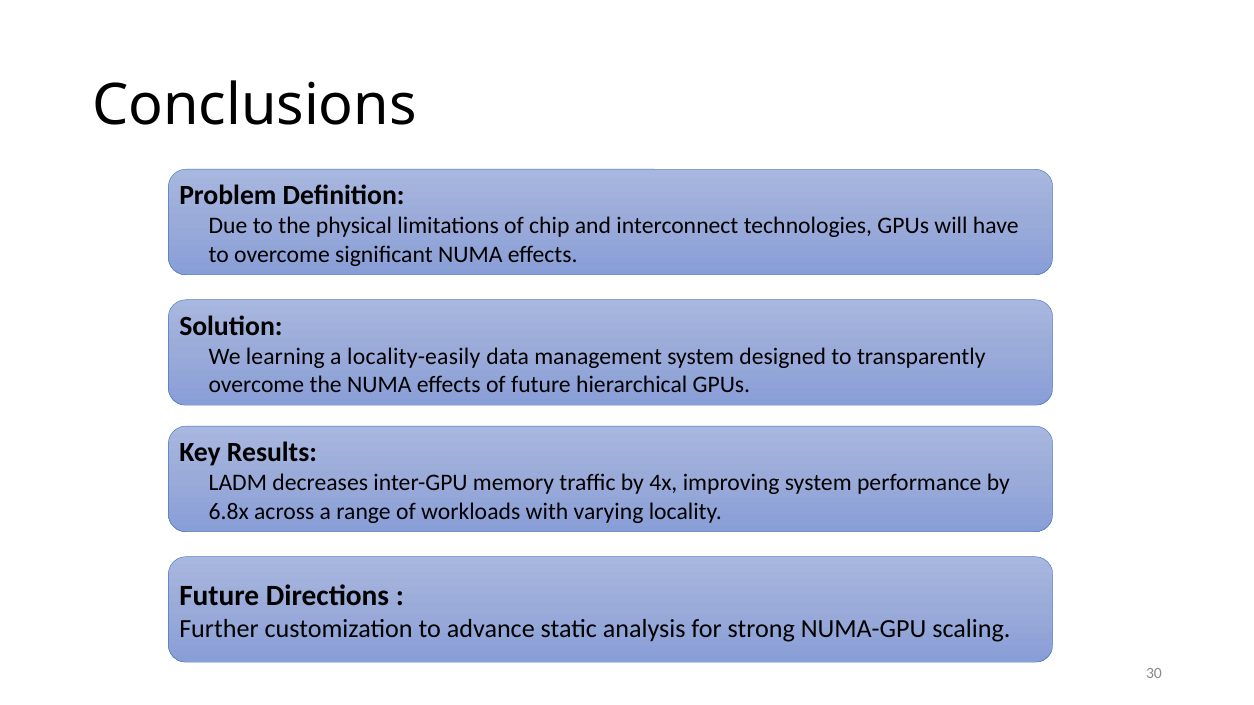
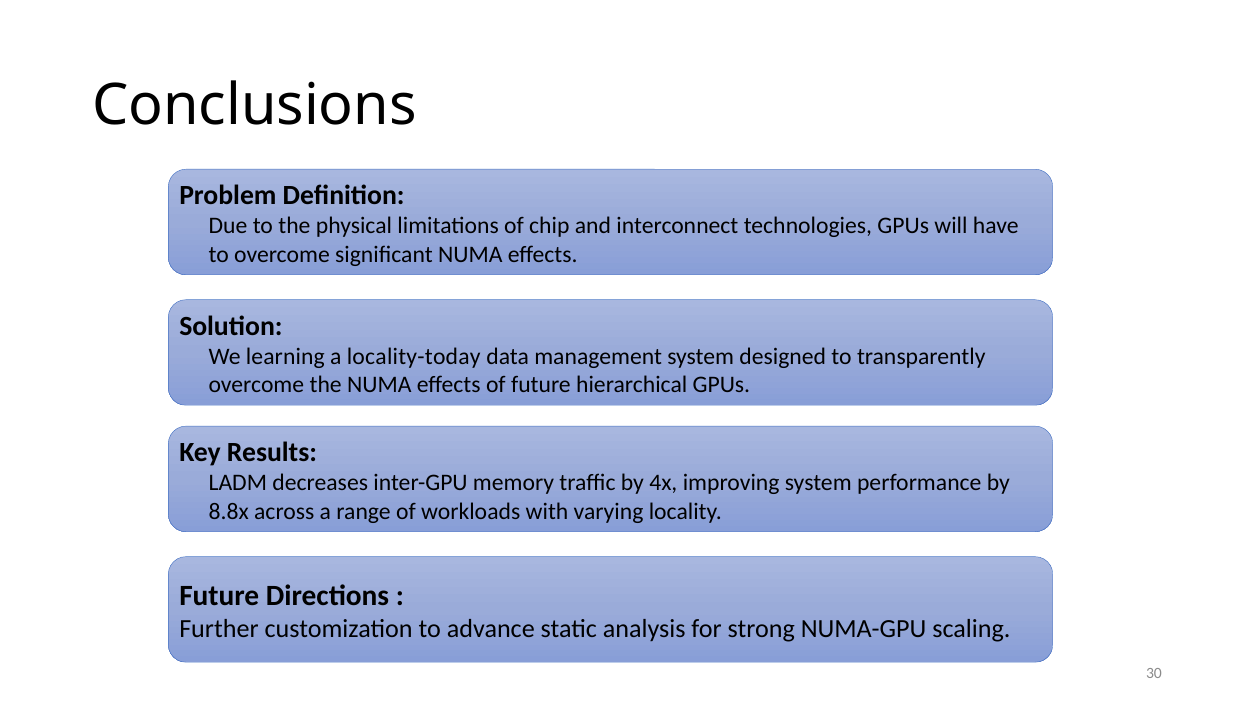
locality-easily: locality-easily -> locality-today
6.8x: 6.8x -> 8.8x
